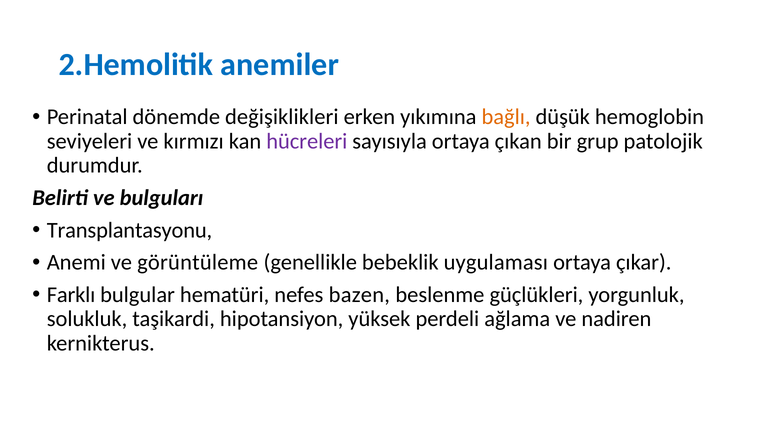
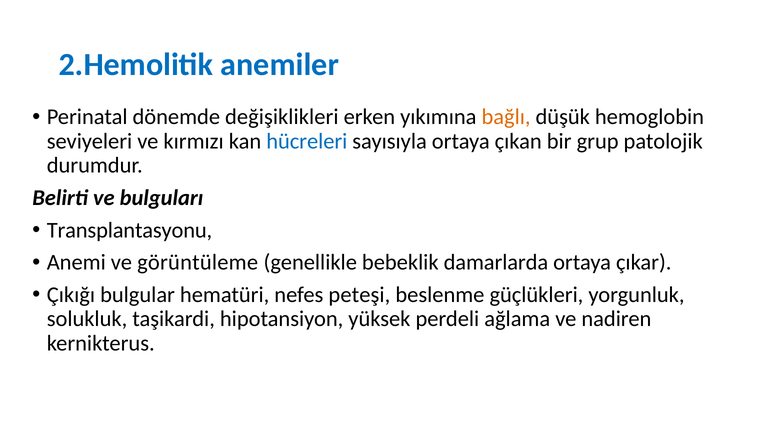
hücreleri colour: purple -> blue
uygulaması: uygulaması -> damarlarda
Farklı: Farklı -> Çıkığı
bazen: bazen -> peteşi
